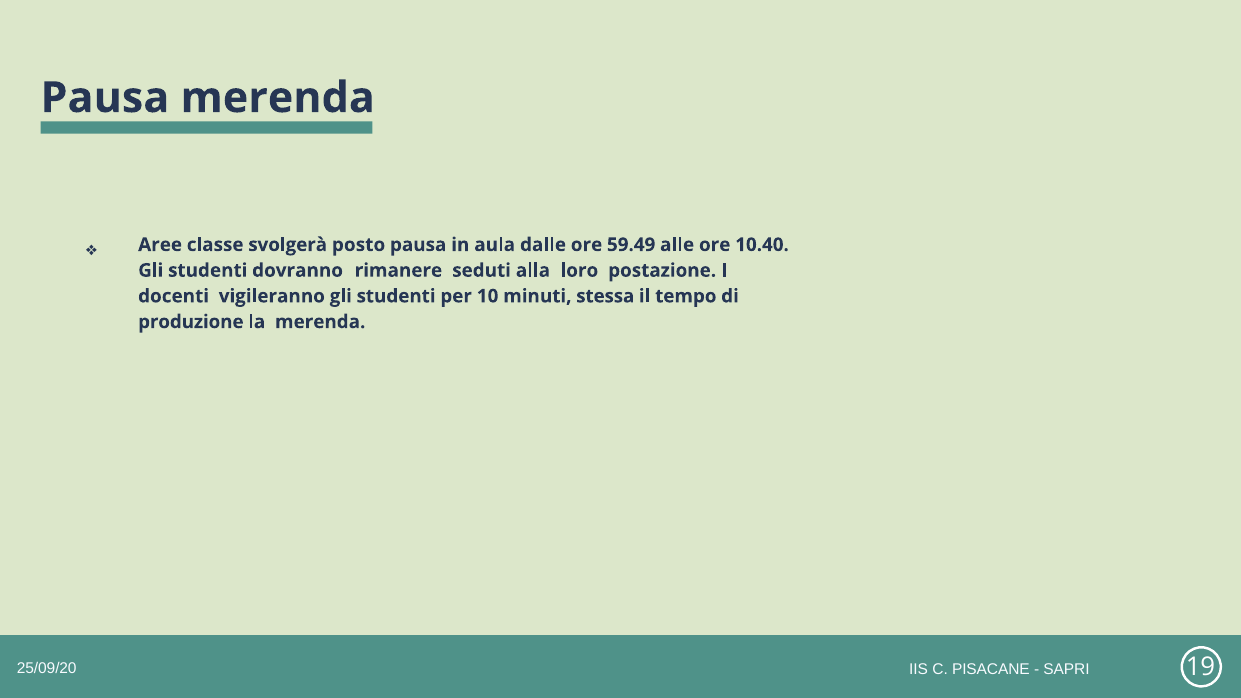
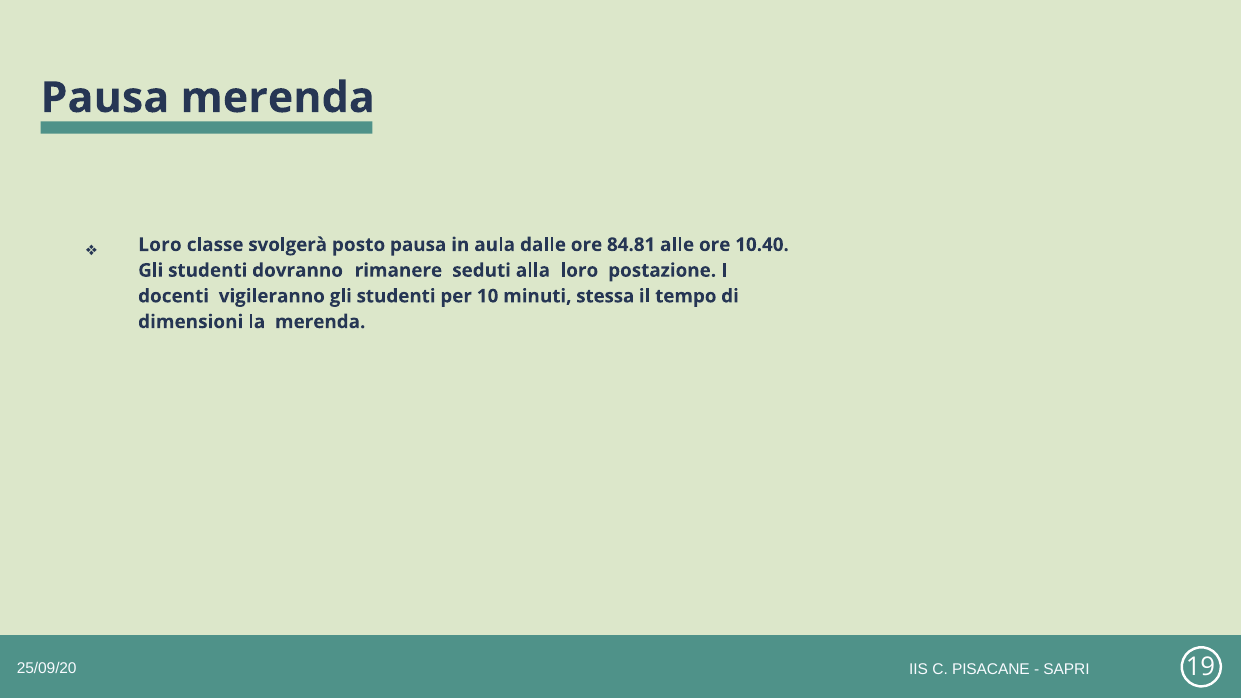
Aree at (160, 245): Aree -> Loro
59.49: 59.49 -> 84.81
produzione: produzione -> dimensioni
